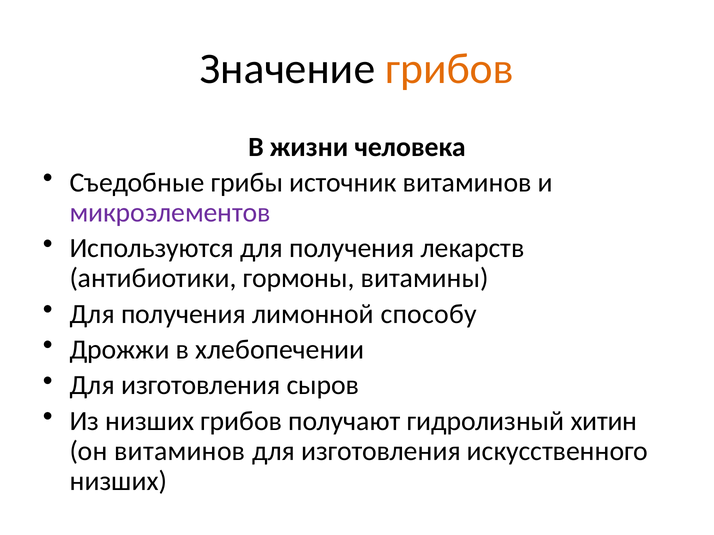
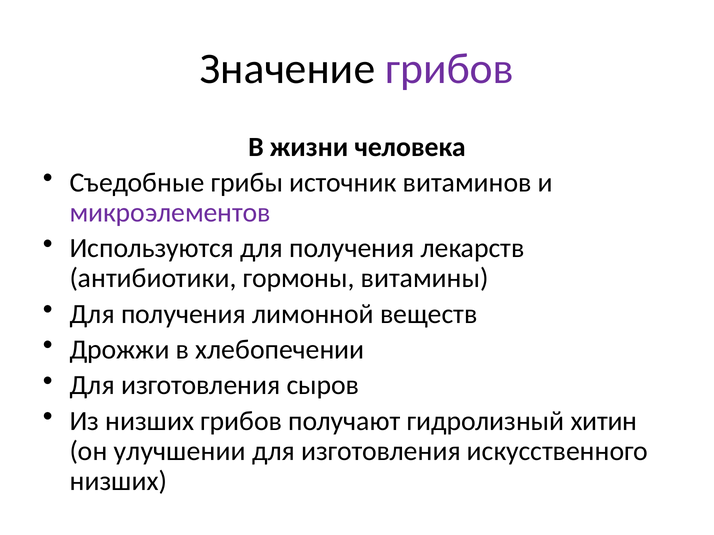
грибов at (449, 69) colour: orange -> purple
способу: способу -> веществ
он витаминов: витаминов -> улучшении
